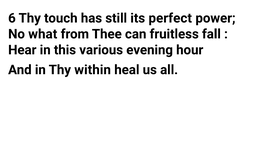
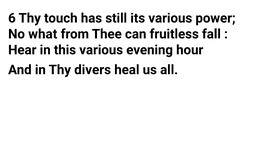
its perfect: perfect -> various
within: within -> divers
